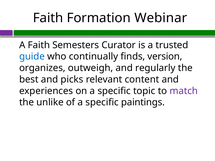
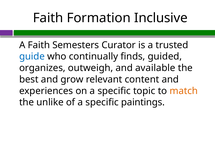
Webinar: Webinar -> Inclusive
version: version -> guided
regularly: regularly -> available
picks: picks -> grow
match colour: purple -> orange
